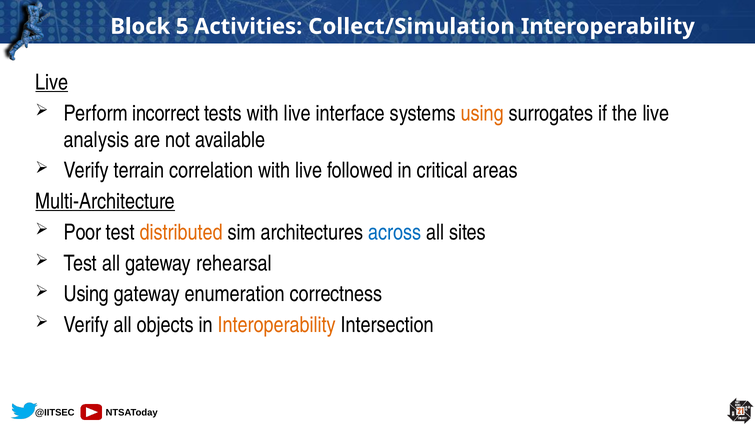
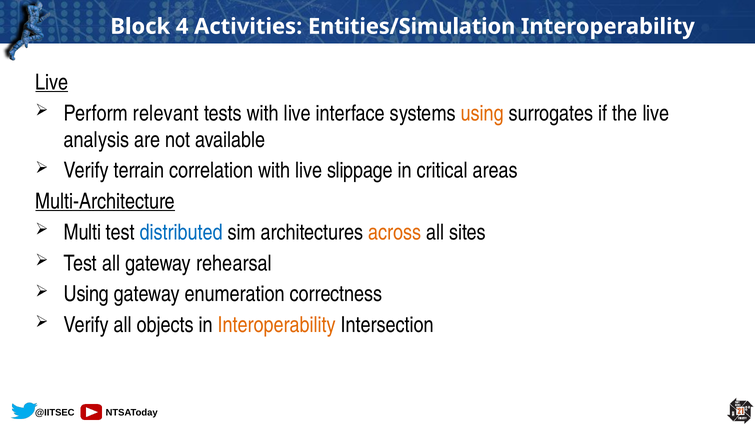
5: 5 -> 4
Collect/Simulation: Collect/Simulation -> Entities/Simulation
incorrect: incorrect -> relevant
followed: followed -> slippage
Poor: Poor -> Multi
distributed colour: orange -> blue
across colour: blue -> orange
